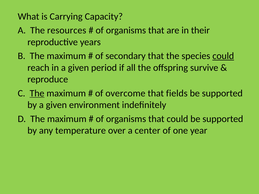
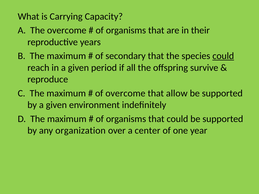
The resources: resources -> overcome
The at (37, 93) underline: present -> none
fields: fields -> allow
temperature: temperature -> organization
